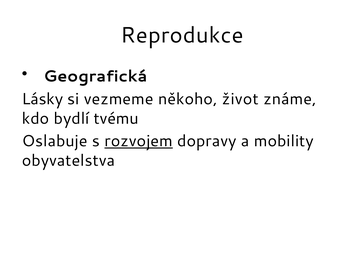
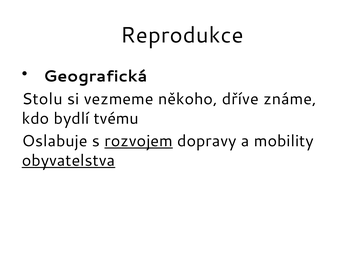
Lásky: Lásky -> Stolu
život: život -> dříve
obyvatelstva underline: none -> present
